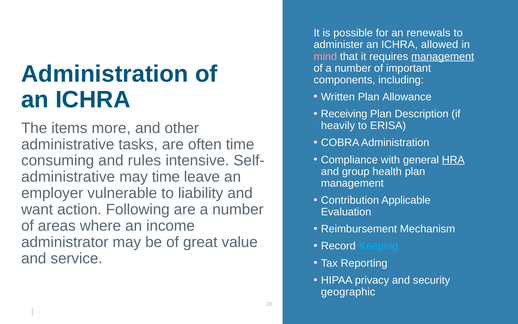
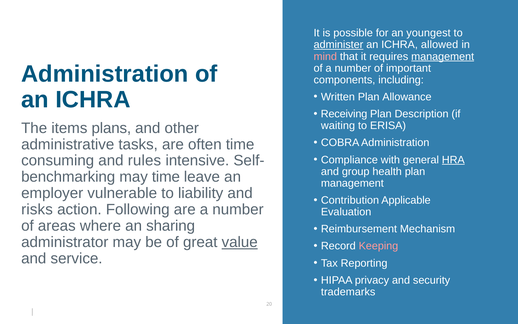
renewals: renewals -> youngest
administer underline: none -> present
heavily: heavily -> waiting
more: more -> plans
administrative at (68, 177): administrative -> benchmarking
want: want -> risks
income: income -> sharing
value underline: none -> present
Keeping colour: light blue -> pink
geographic: geographic -> trademarks
